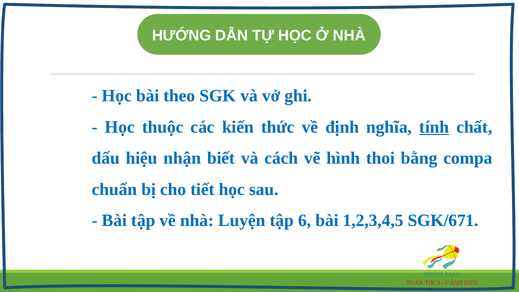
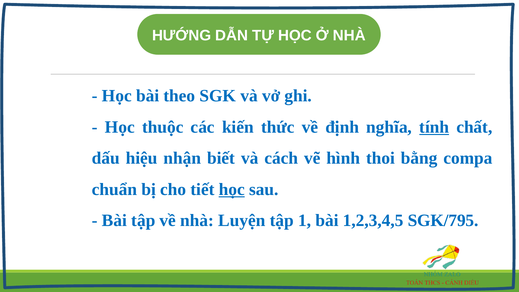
học at (232, 189) underline: none -> present
6: 6 -> 1
SGK/671: SGK/671 -> SGK/795
